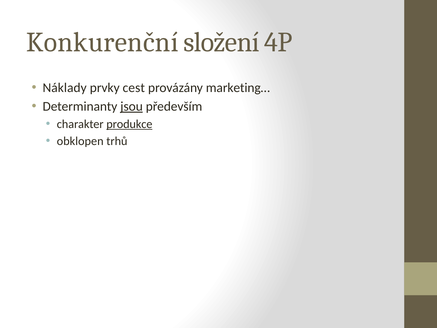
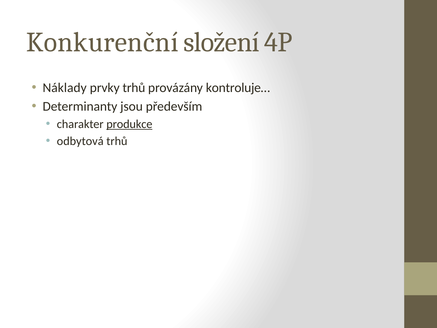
prvky cest: cest -> trhů
marketing…: marketing… -> kontroluje…
jsou underline: present -> none
obklopen: obklopen -> odbytová
